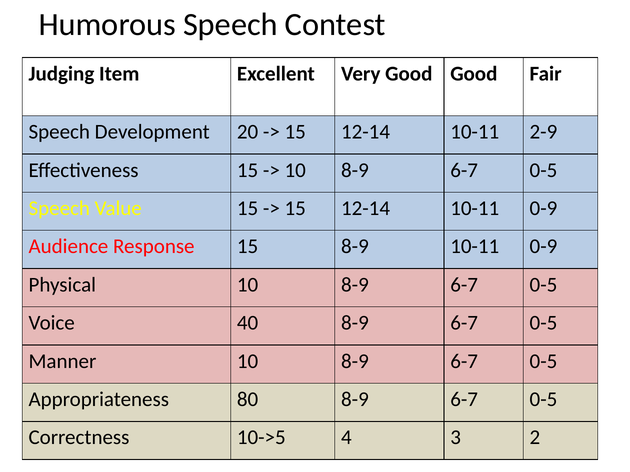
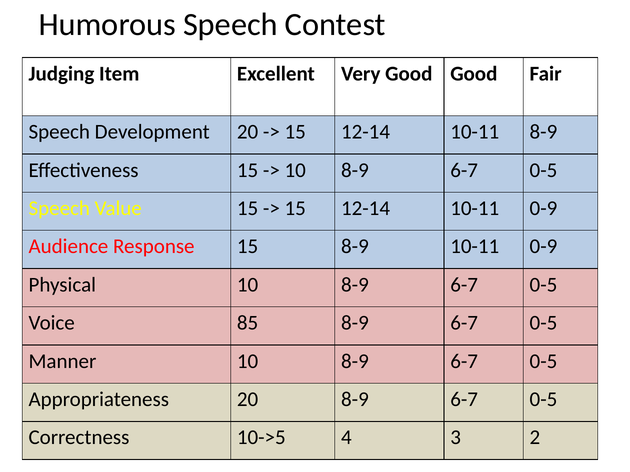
10-11 2-9: 2-9 -> 8-9
40: 40 -> 85
Appropriateness 80: 80 -> 20
